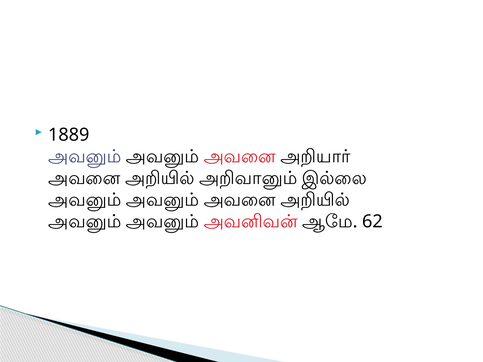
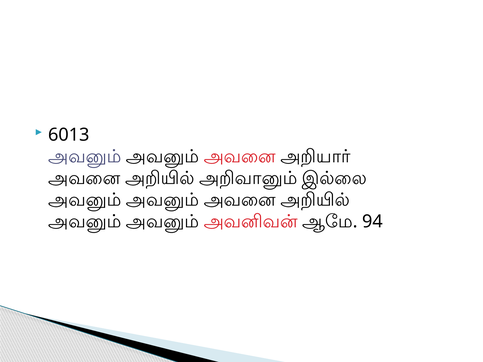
1889: 1889 -> 6013
62: 62 -> 94
